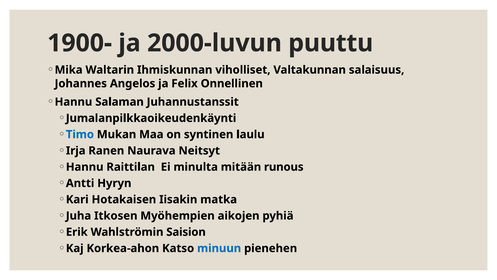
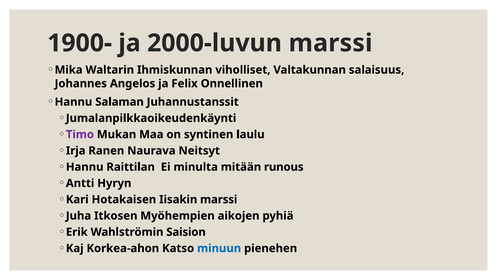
2000-luvun puuttu: puuttu -> marssi
Timo colour: blue -> purple
Iisakin matka: matka -> marssi
